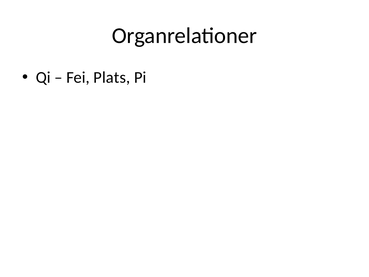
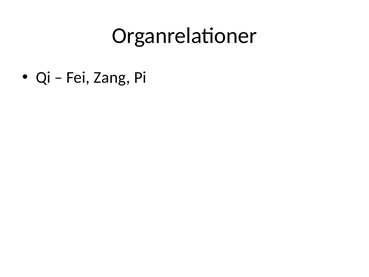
Plats: Plats -> Zang
